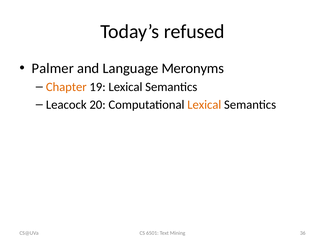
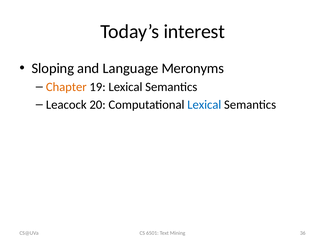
refused: refused -> interest
Palmer: Palmer -> Sloping
Lexical at (204, 105) colour: orange -> blue
